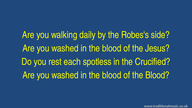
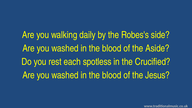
Jesus: Jesus -> Aside
of the Blood: Blood -> Jesus
